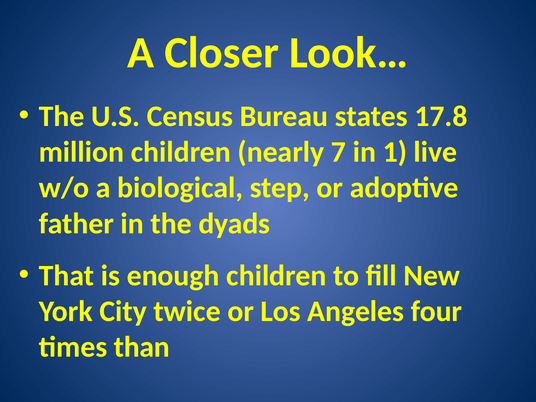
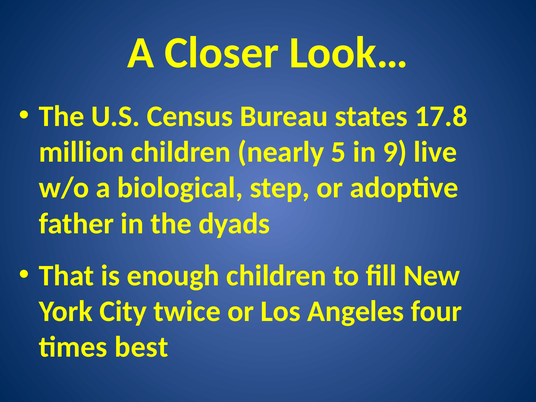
7: 7 -> 5
1: 1 -> 9
than: than -> best
